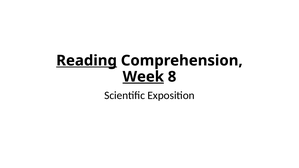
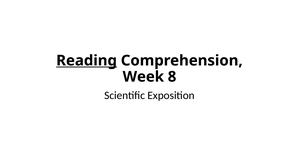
Week underline: present -> none
